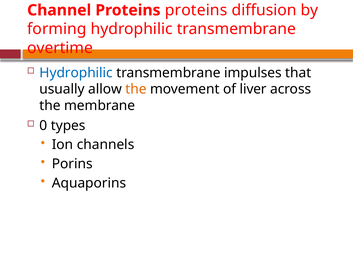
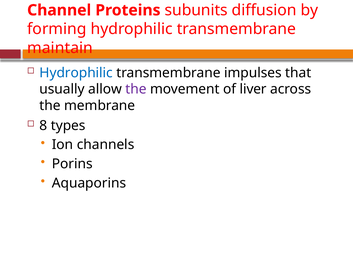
Proteins proteins: proteins -> subunits
overtime: overtime -> maintain
the at (136, 89) colour: orange -> purple
0: 0 -> 8
